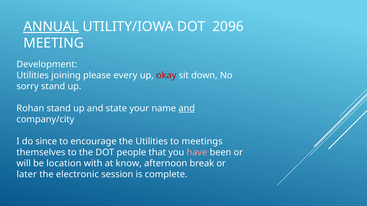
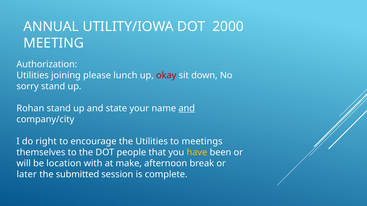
ANNUAL underline: present -> none
2096: 2096 -> 2000
Development: Development -> Authorization
every: every -> lunch
since: since -> right
have colour: pink -> yellow
know: know -> make
electronic: electronic -> submitted
